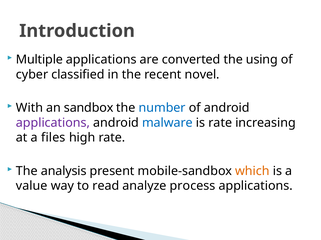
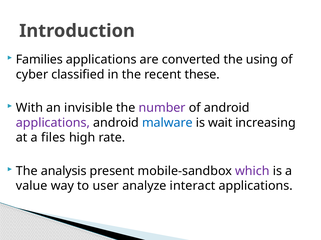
Multiple: Multiple -> Families
novel: novel -> these
sandbox: sandbox -> invisible
number colour: blue -> purple
is rate: rate -> wait
which colour: orange -> purple
read: read -> user
process: process -> interact
